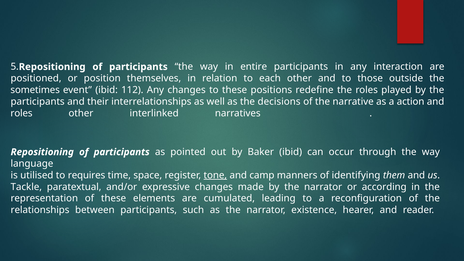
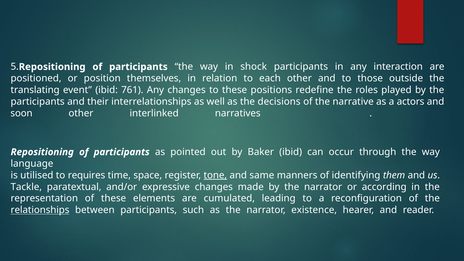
entire: entire -> shock
sometimes: sometimes -> translating
112: 112 -> 761
action: action -> actors
roles at (21, 113): roles -> soon
camp: camp -> same
relationships underline: none -> present
